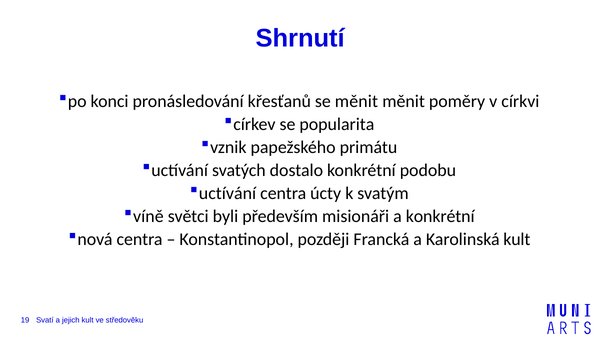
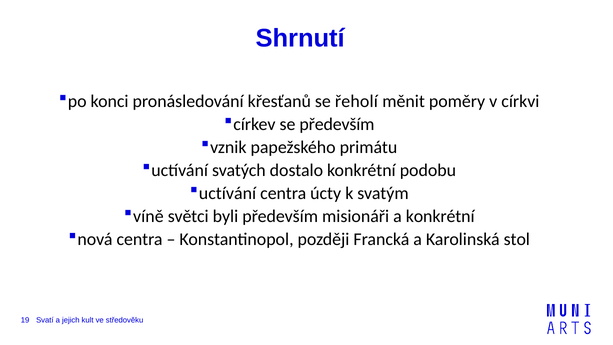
se měnit: měnit -> řeholí
se popularita: popularita -> především
Karolinská kult: kult -> stol
